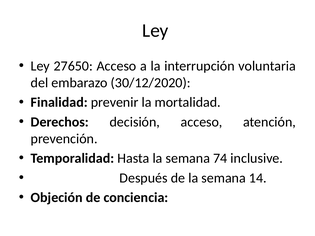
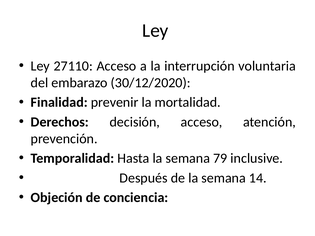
27650: 27650 -> 27110
74: 74 -> 79
